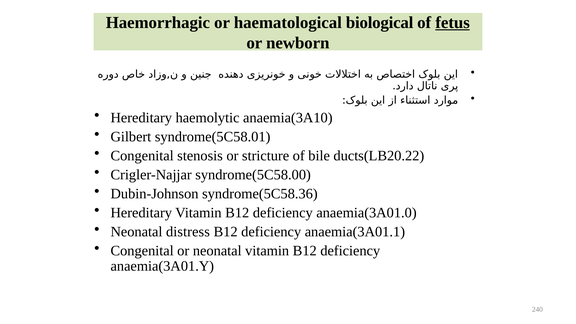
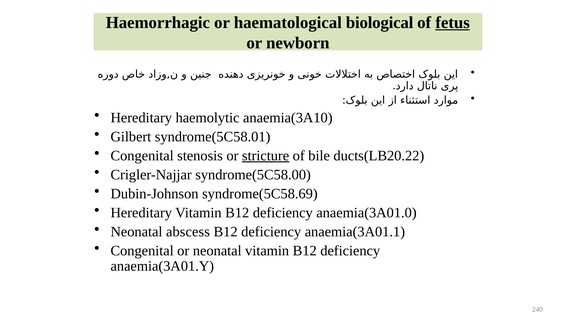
stricture underline: none -> present
syndrome(5C58.36: syndrome(5C58.36 -> syndrome(5C58.69
distress: distress -> abscess
